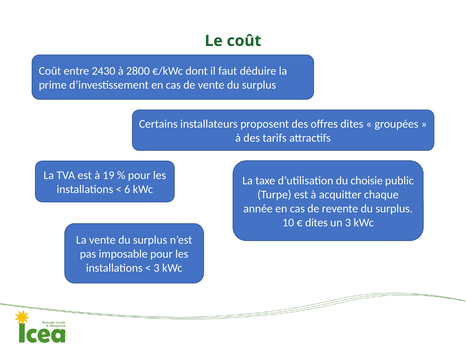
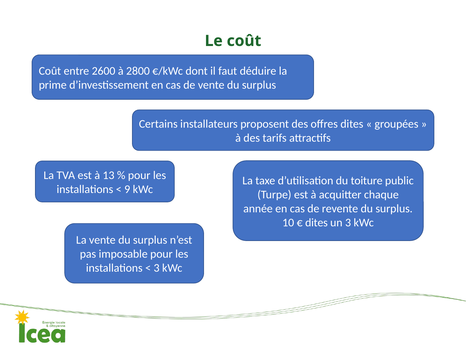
2430: 2430 -> 2600
19: 19 -> 13
choisie: choisie -> toiture
6: 6 -> 9
